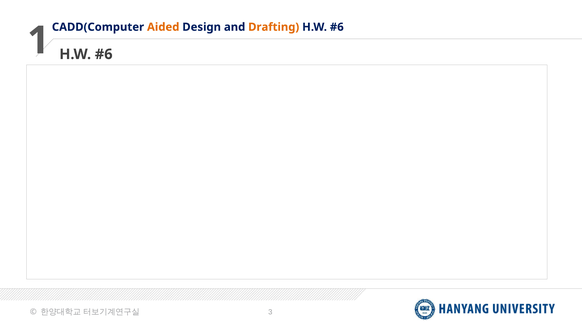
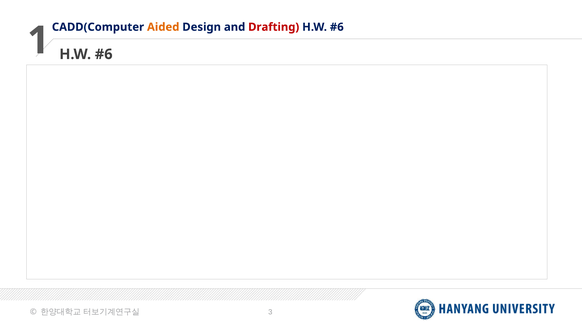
Drafting colour: orange -> red
